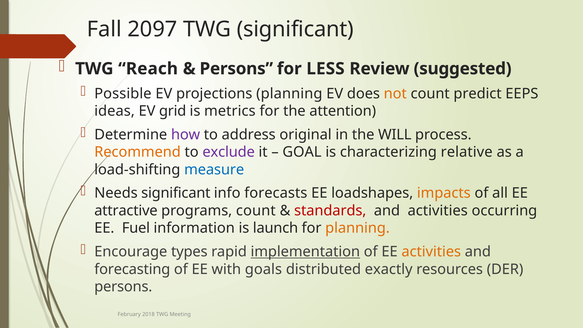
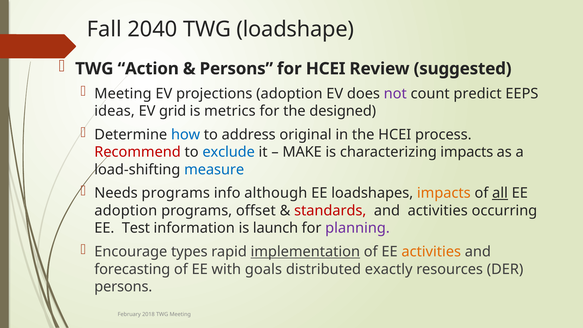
2097: 2097 -> 2040
TWG significant: significant -> loadshape
Reach: Reach -> Action
for LESS: LESS -> HCEI
Possible at (123, 94): Possible -> Meeting
projections planning: planning -> adoption
not colour: orange -> purple
attention: attention -> designed
how colour: purple -> blue
the WILL: WILL -> HCEI
Recommend colour: orange -> red
exclude colour: purple -> blue
GOAL: GOAL -> MAKE
characterizing relative: relative -> impacts
Needs significant: significant -> programs
forecasts: forecasts -> although
all underline: none -> present
attractive at (126, 211): attractive -> adoption
programs count: count -> offset
Fuel: Fuel -> Test
planning at (358, 228) colour: orange -> purple
